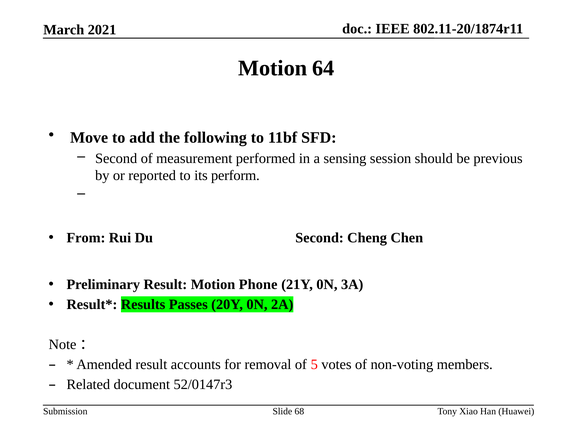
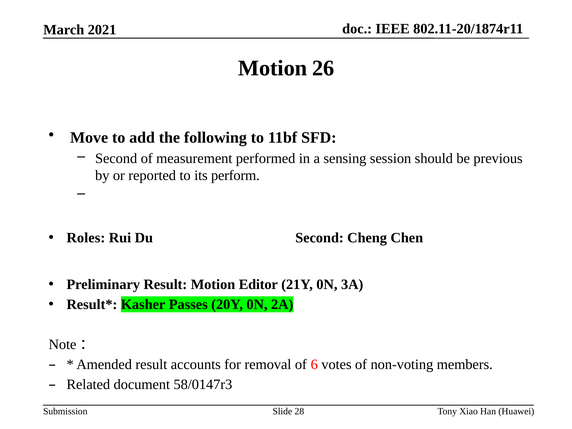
64: 64 -> 26
From: From -> Roles
Phone: Phone -> Editor
Results: Results -> Kasher
5: 5 -> 6
52/0147r3: 52/0147r3 -> 58/0147r3
68: 68 -> 28
